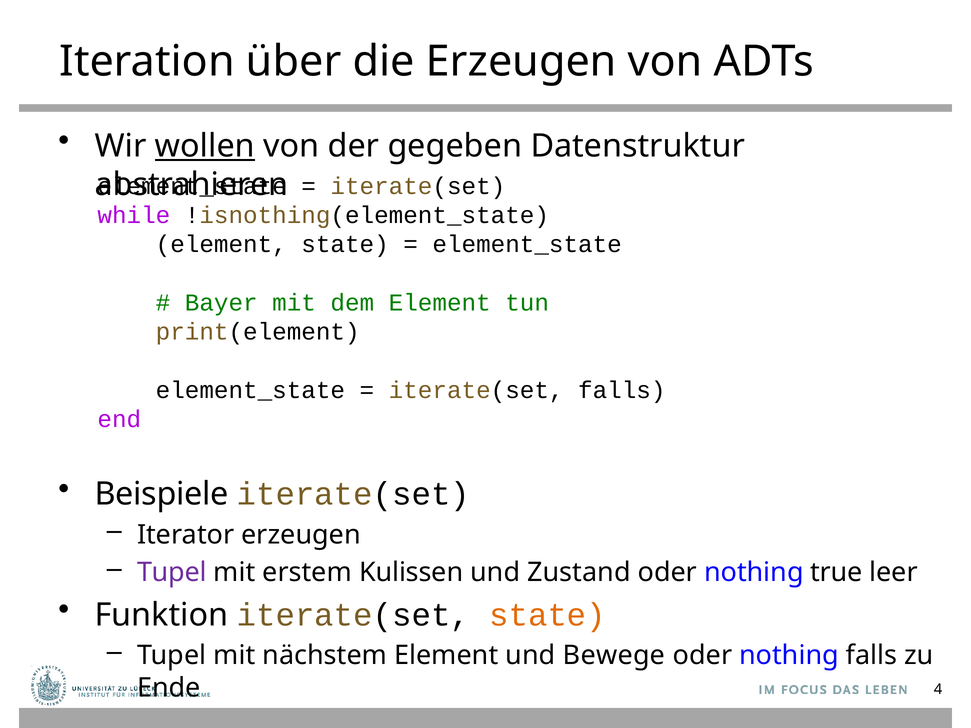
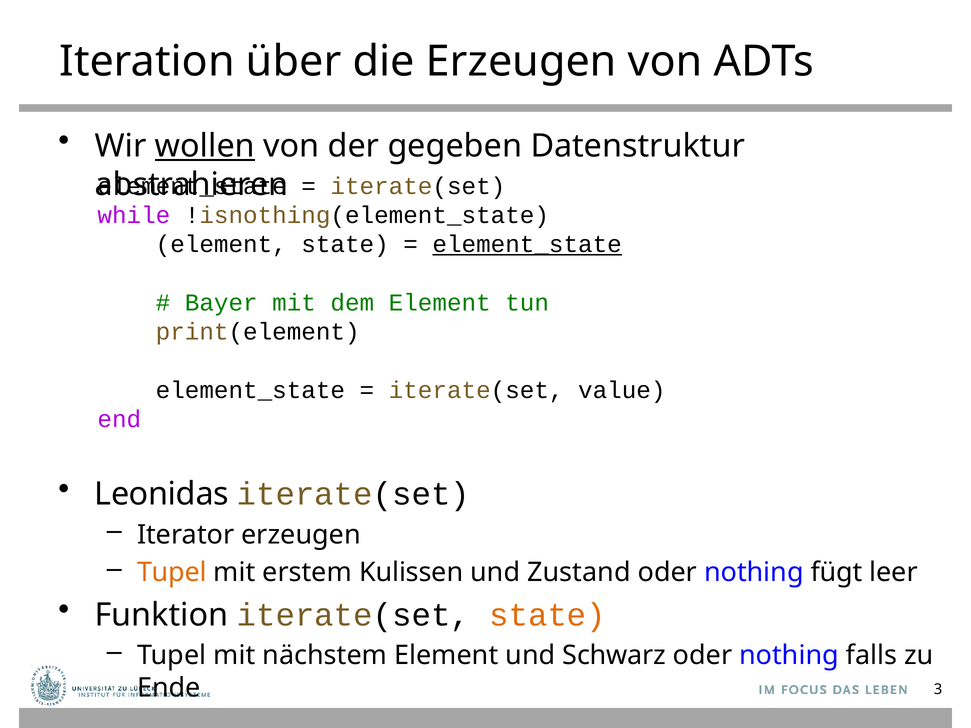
element_state at (527, 245) underline: none -> present
iterate(set falls: falls -> value
Beispiele: Beispiele -> Leonidas
Tupel at (172, 573) colour: purple -> orange
true: true -> fügt
Bewege: Bewege -> Schwarz
4: 4 -> 3
